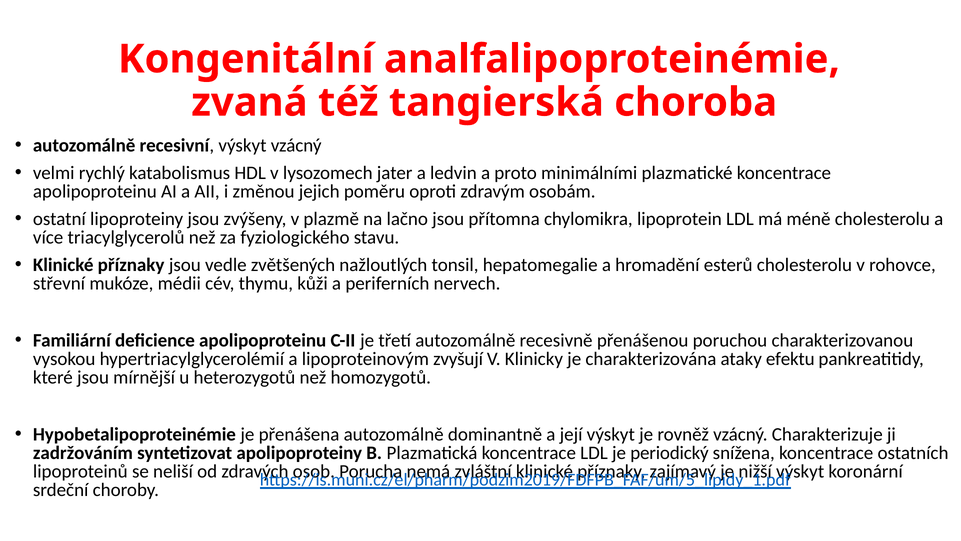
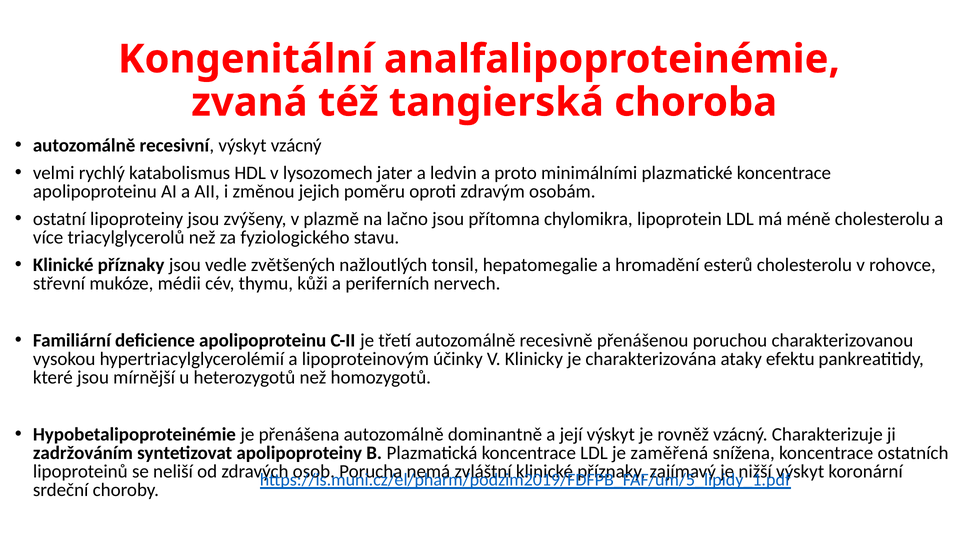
zvyšují: zvyšují -> účinky
periodický: periodický -> zaměřená
